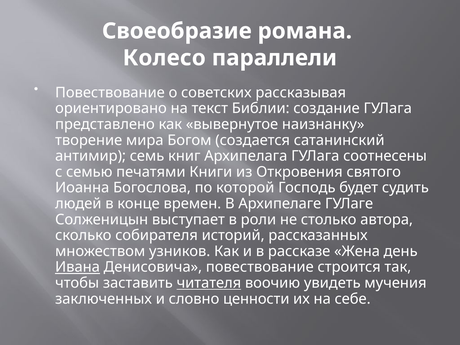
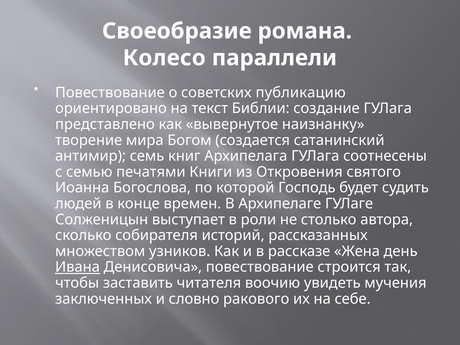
рассказывая: рассказывая -> публикацию
читателя underline: present -> none
ценности: ценности -> ракового
